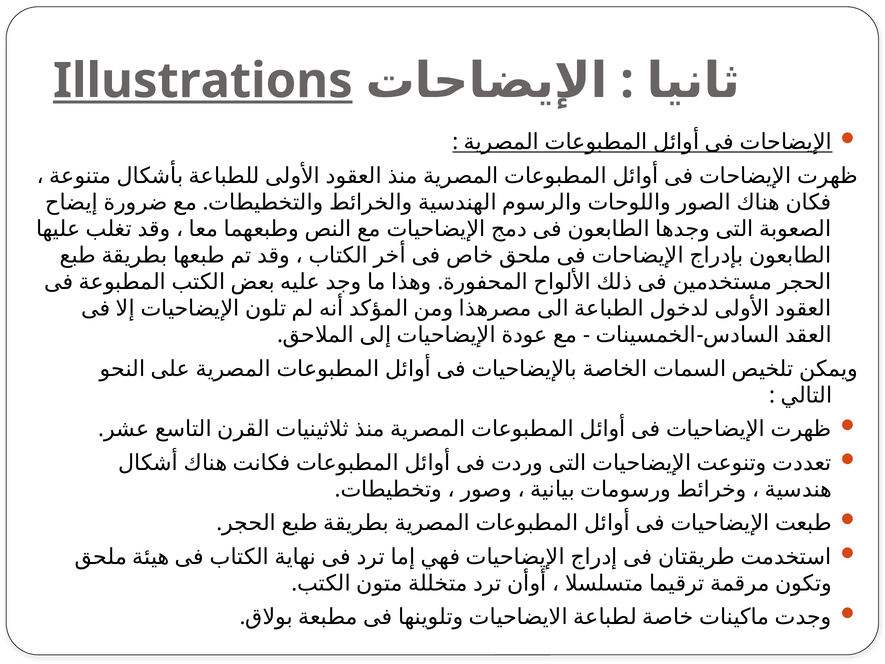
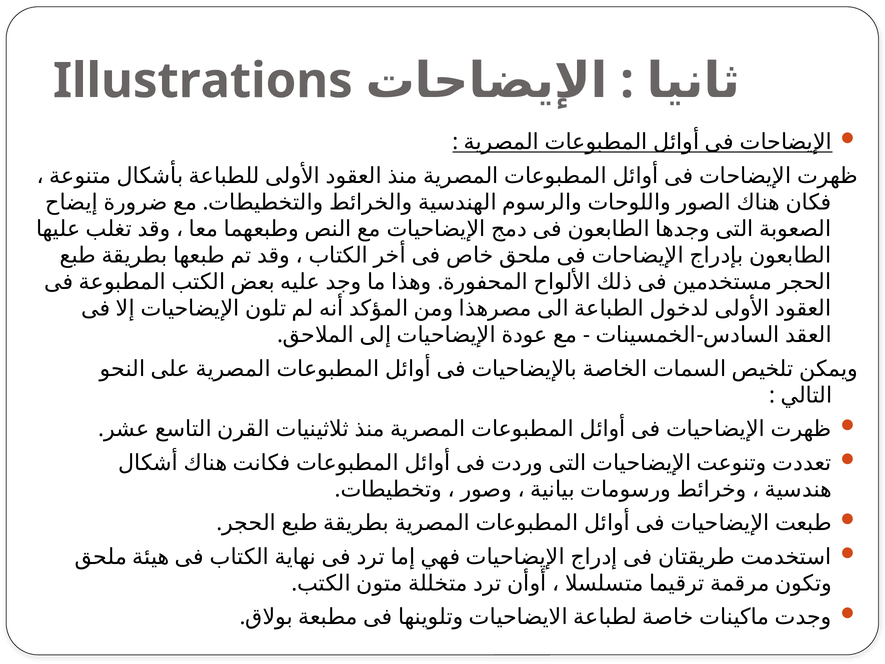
Illustrations underline: present -> none
